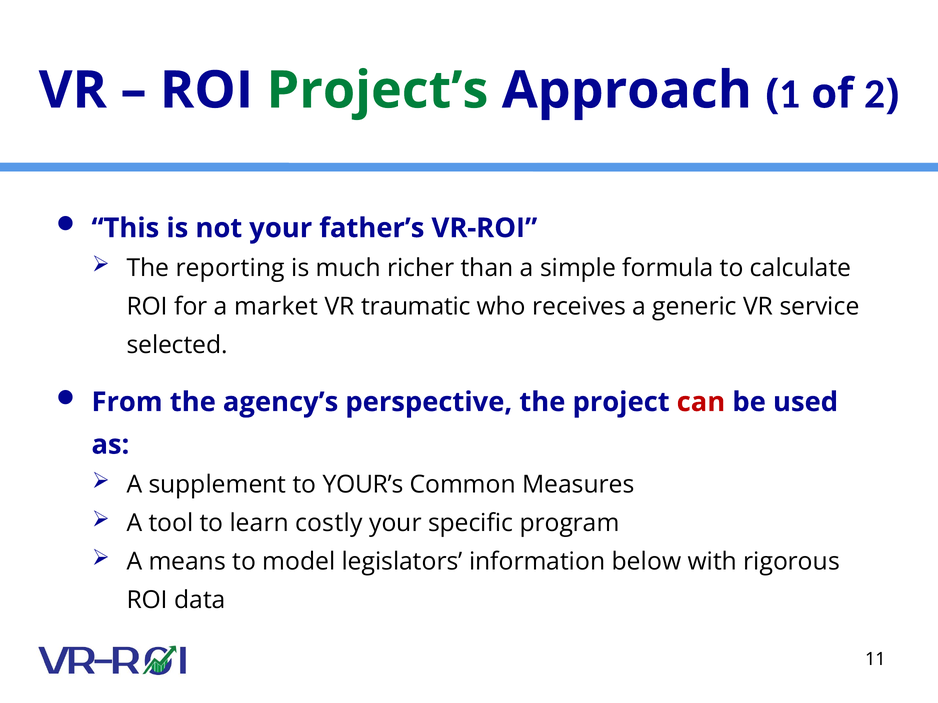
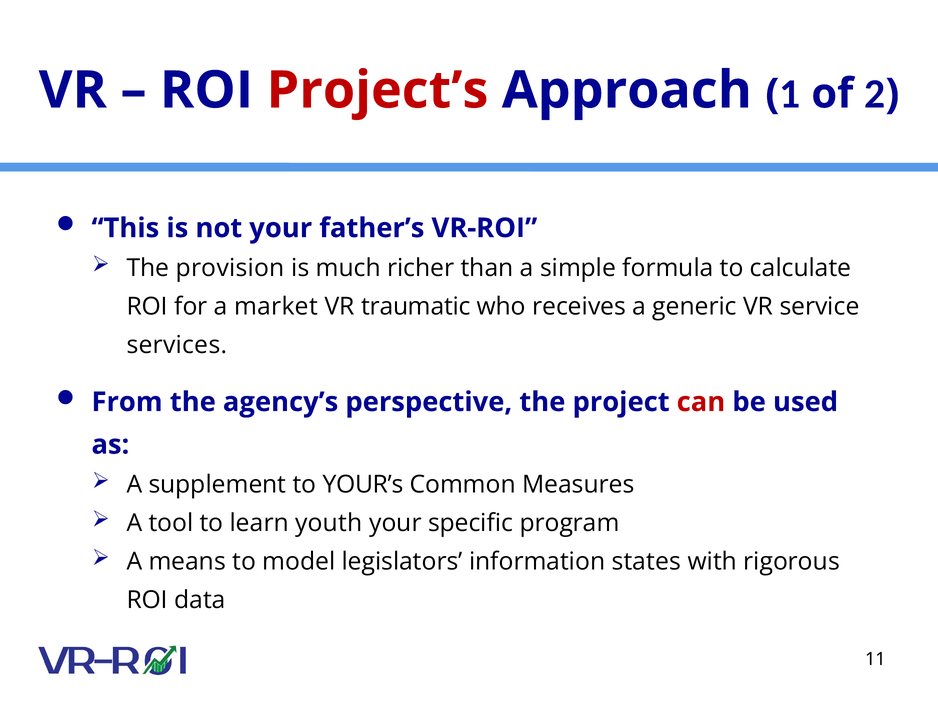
Project’s colour: green -> red
reporting: reporting -> provision
selected: selected -> services
costly: costly -> youth
below: below -> states
